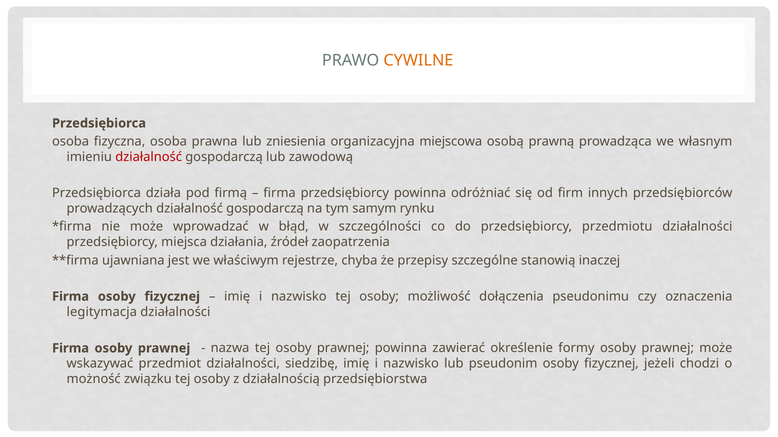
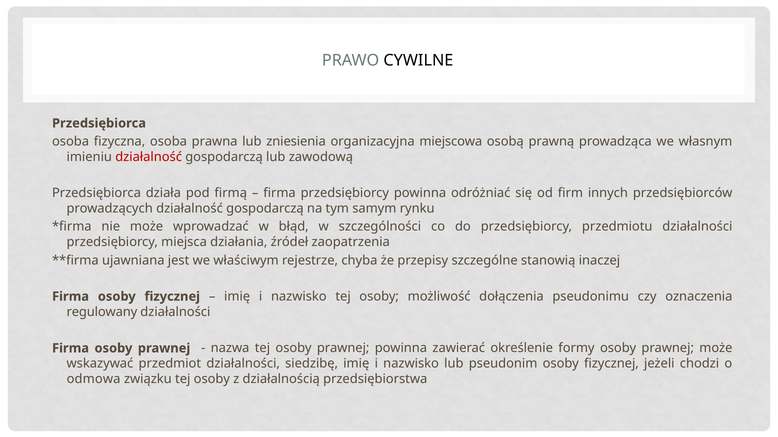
CYWILNE colour: orange -> black
legitymacja: legitymacja -> regulowany
możność: możność -> odmowa
